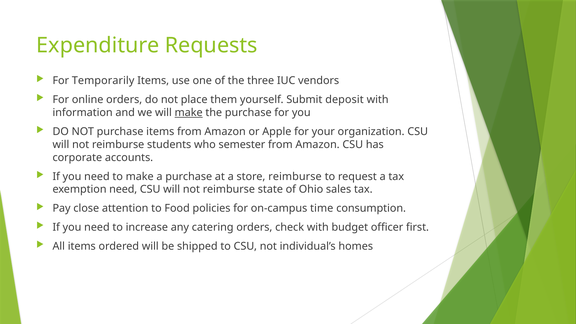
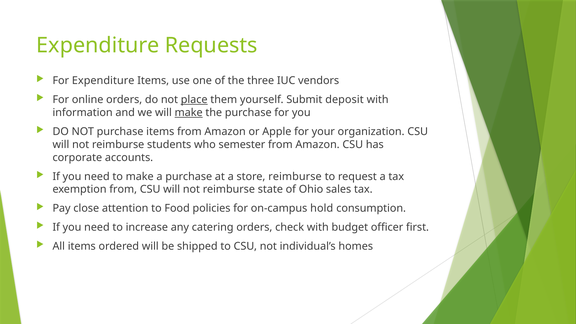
For Temporarily: Temporarily -> Expenditure
place underline: none -> present
exemption need: need -> from
time: time -> hold
